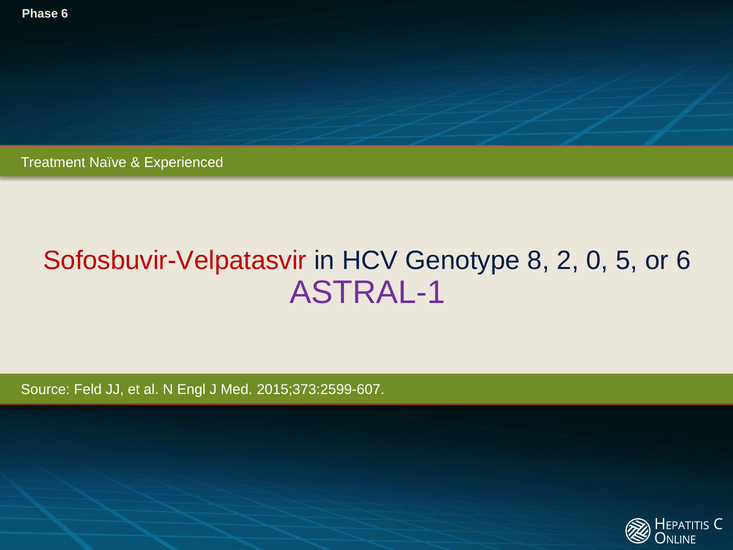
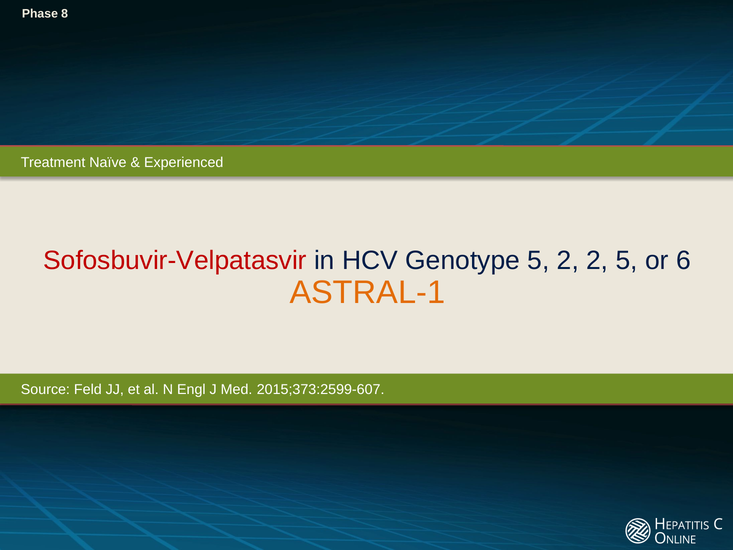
Phase 6: 6 -> 8
Genotype 8: 8 -> 5
2 0: 0 -> 2
ASTRAL-1 colour: purple -> orange
